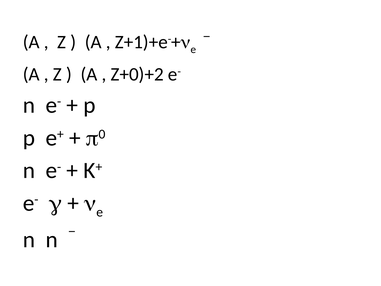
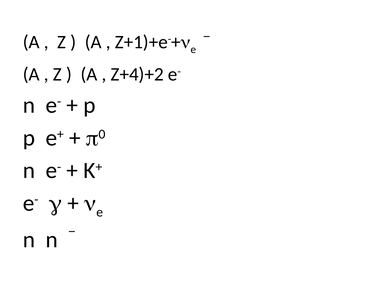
Z+0)+2: Z+0)+2 -> Z+4)+2
